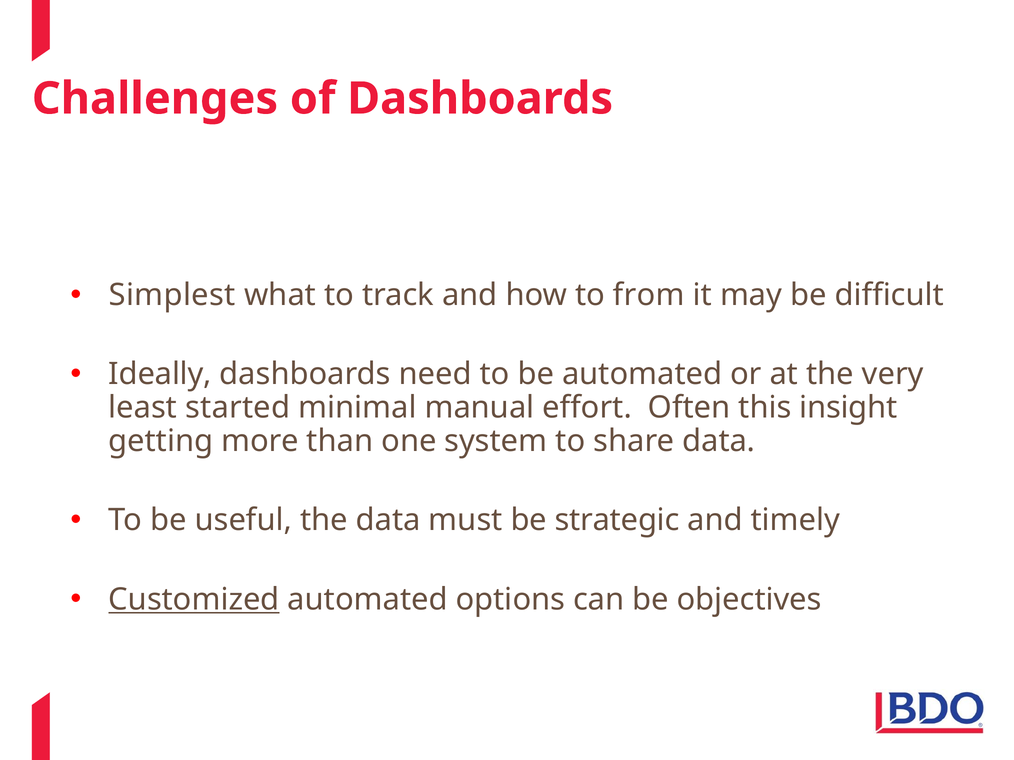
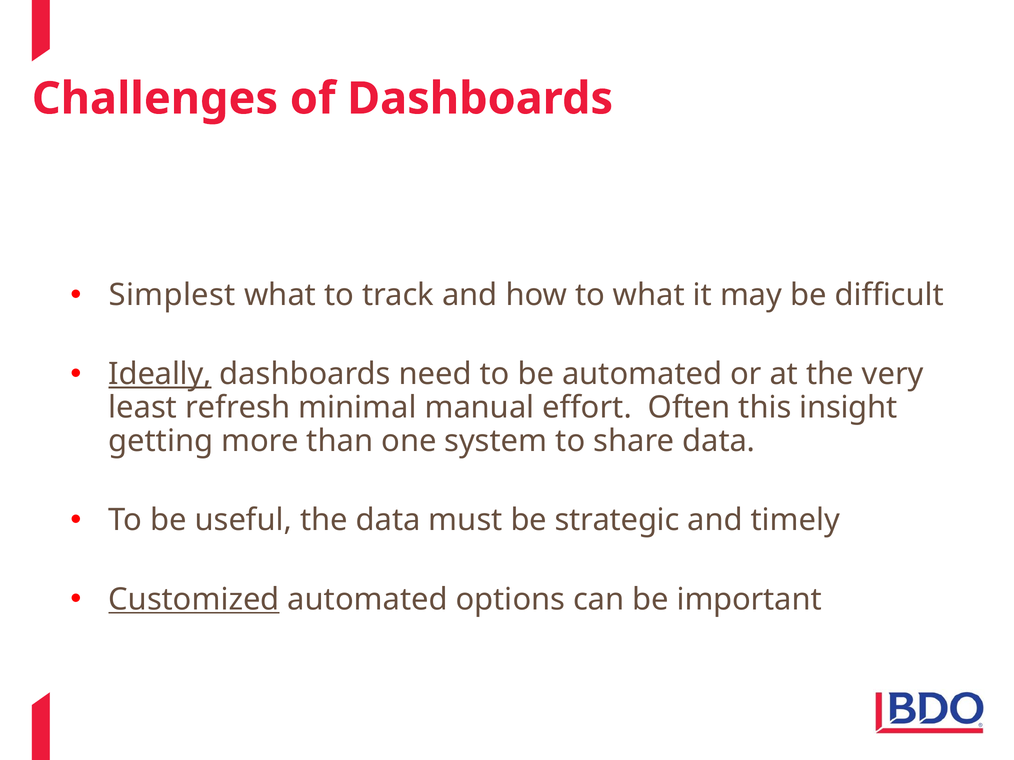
to from: from -> what
Ideally underline: none -> present
started: started -> refresh
objectives: objectives -> important
